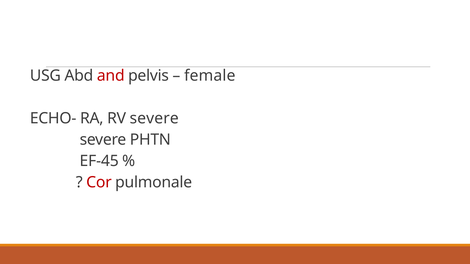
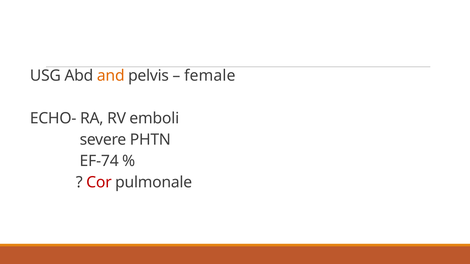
and colour: red -> orange
RV severe: severe -> emboli
EF-45: EF-45 -> EF-74
